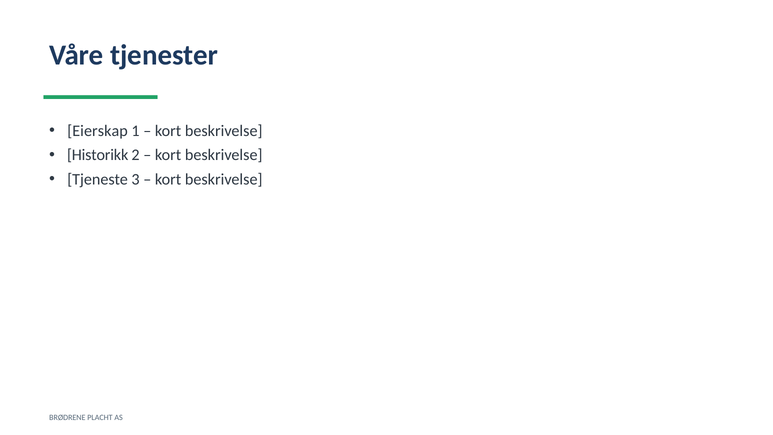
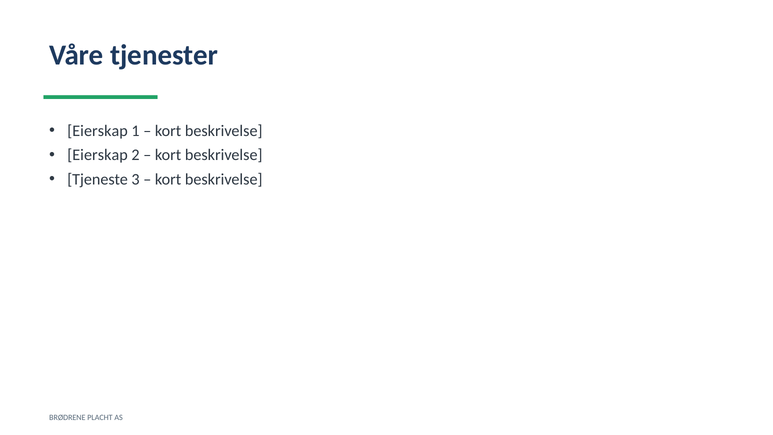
Historikk at (98, 155): Historikk -> Eierskap
